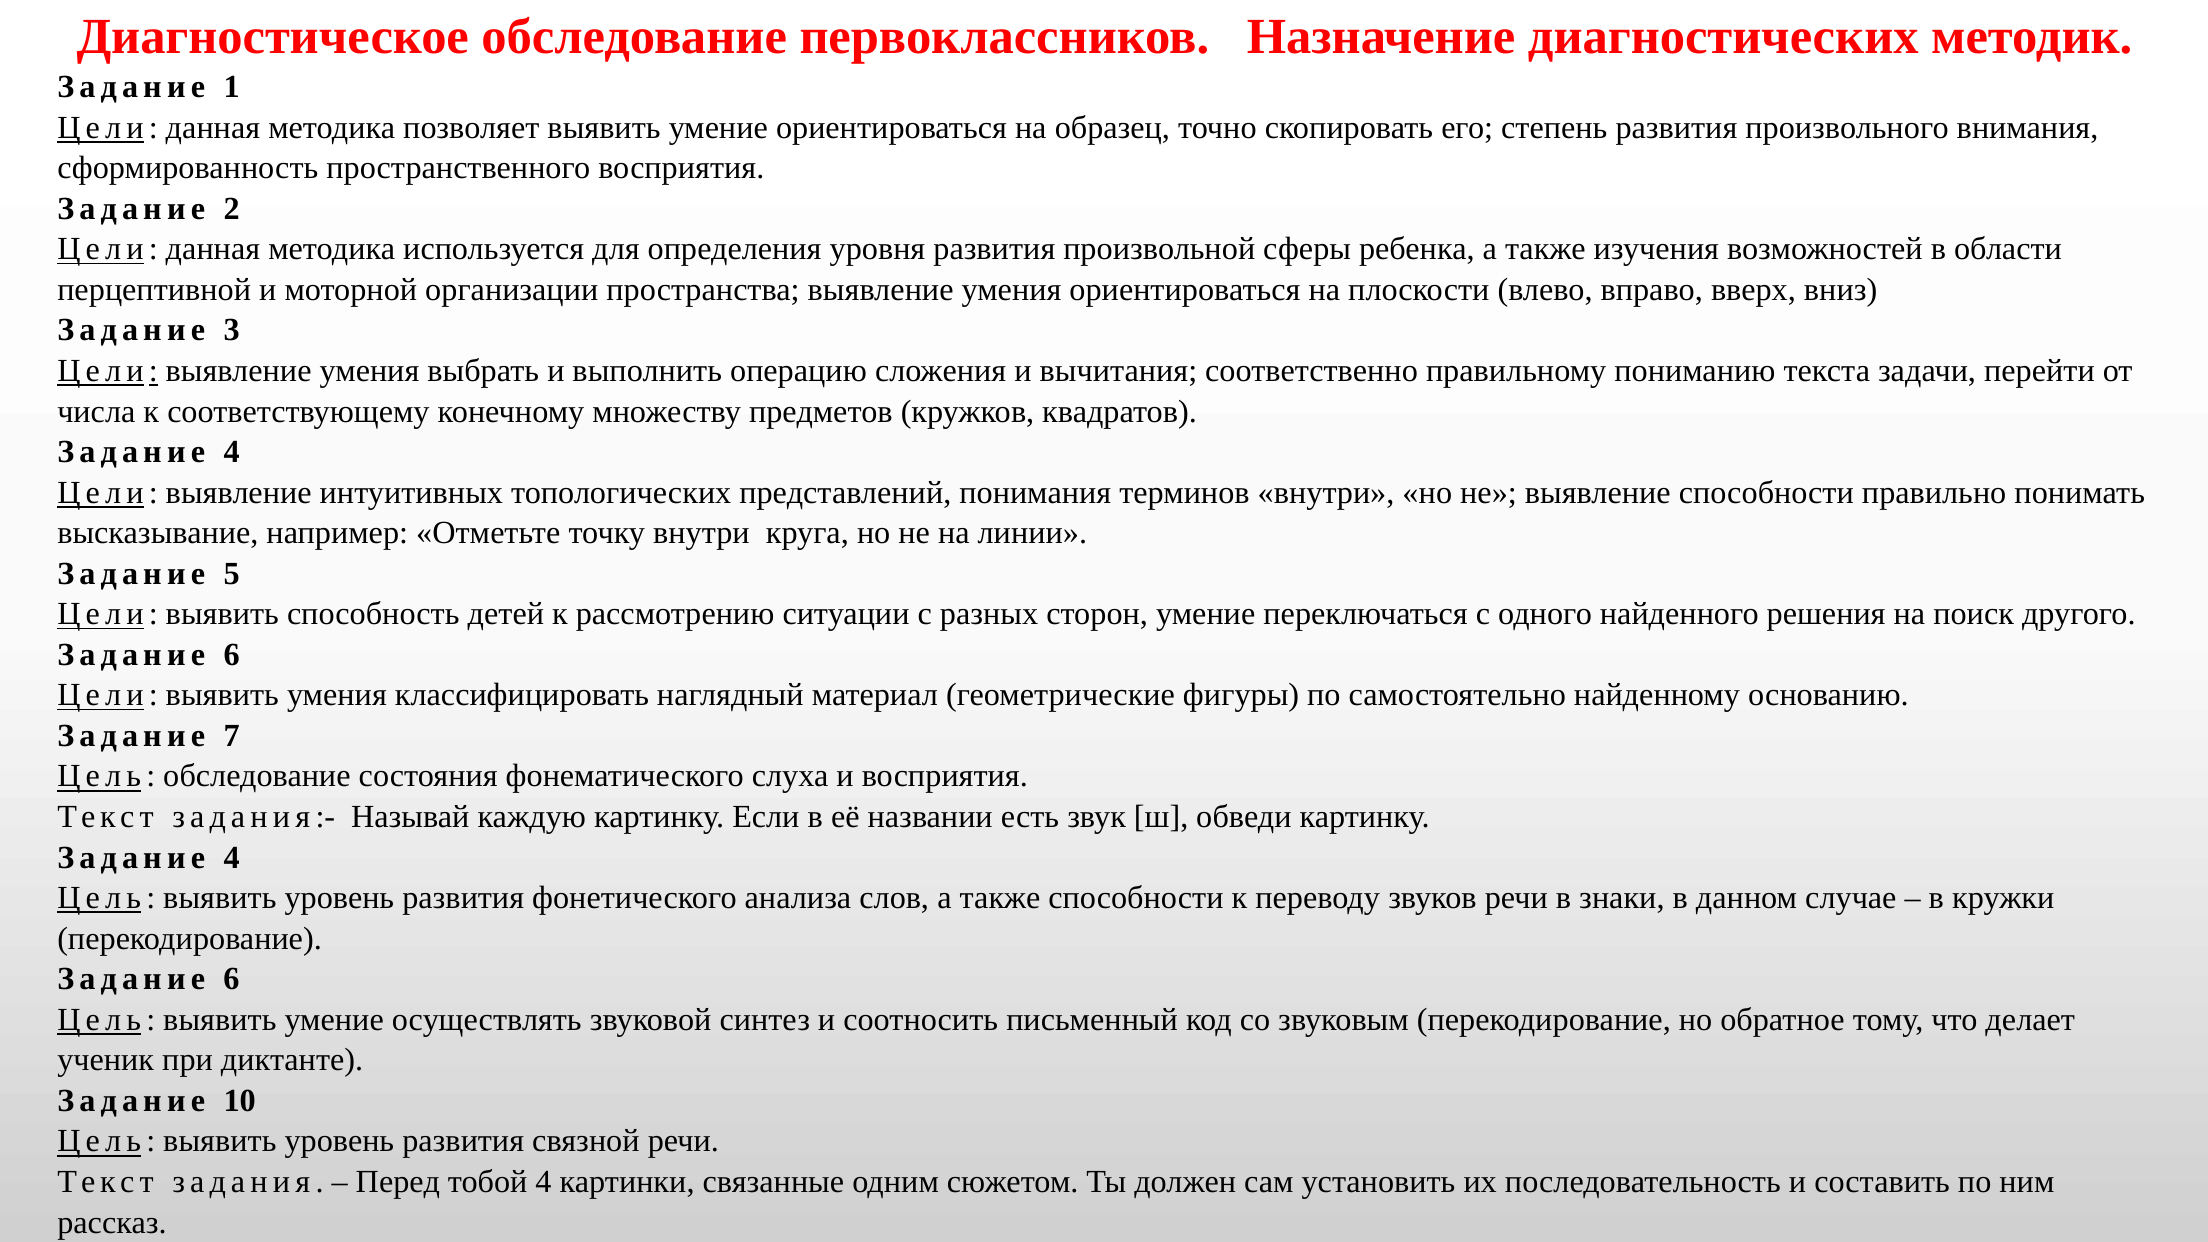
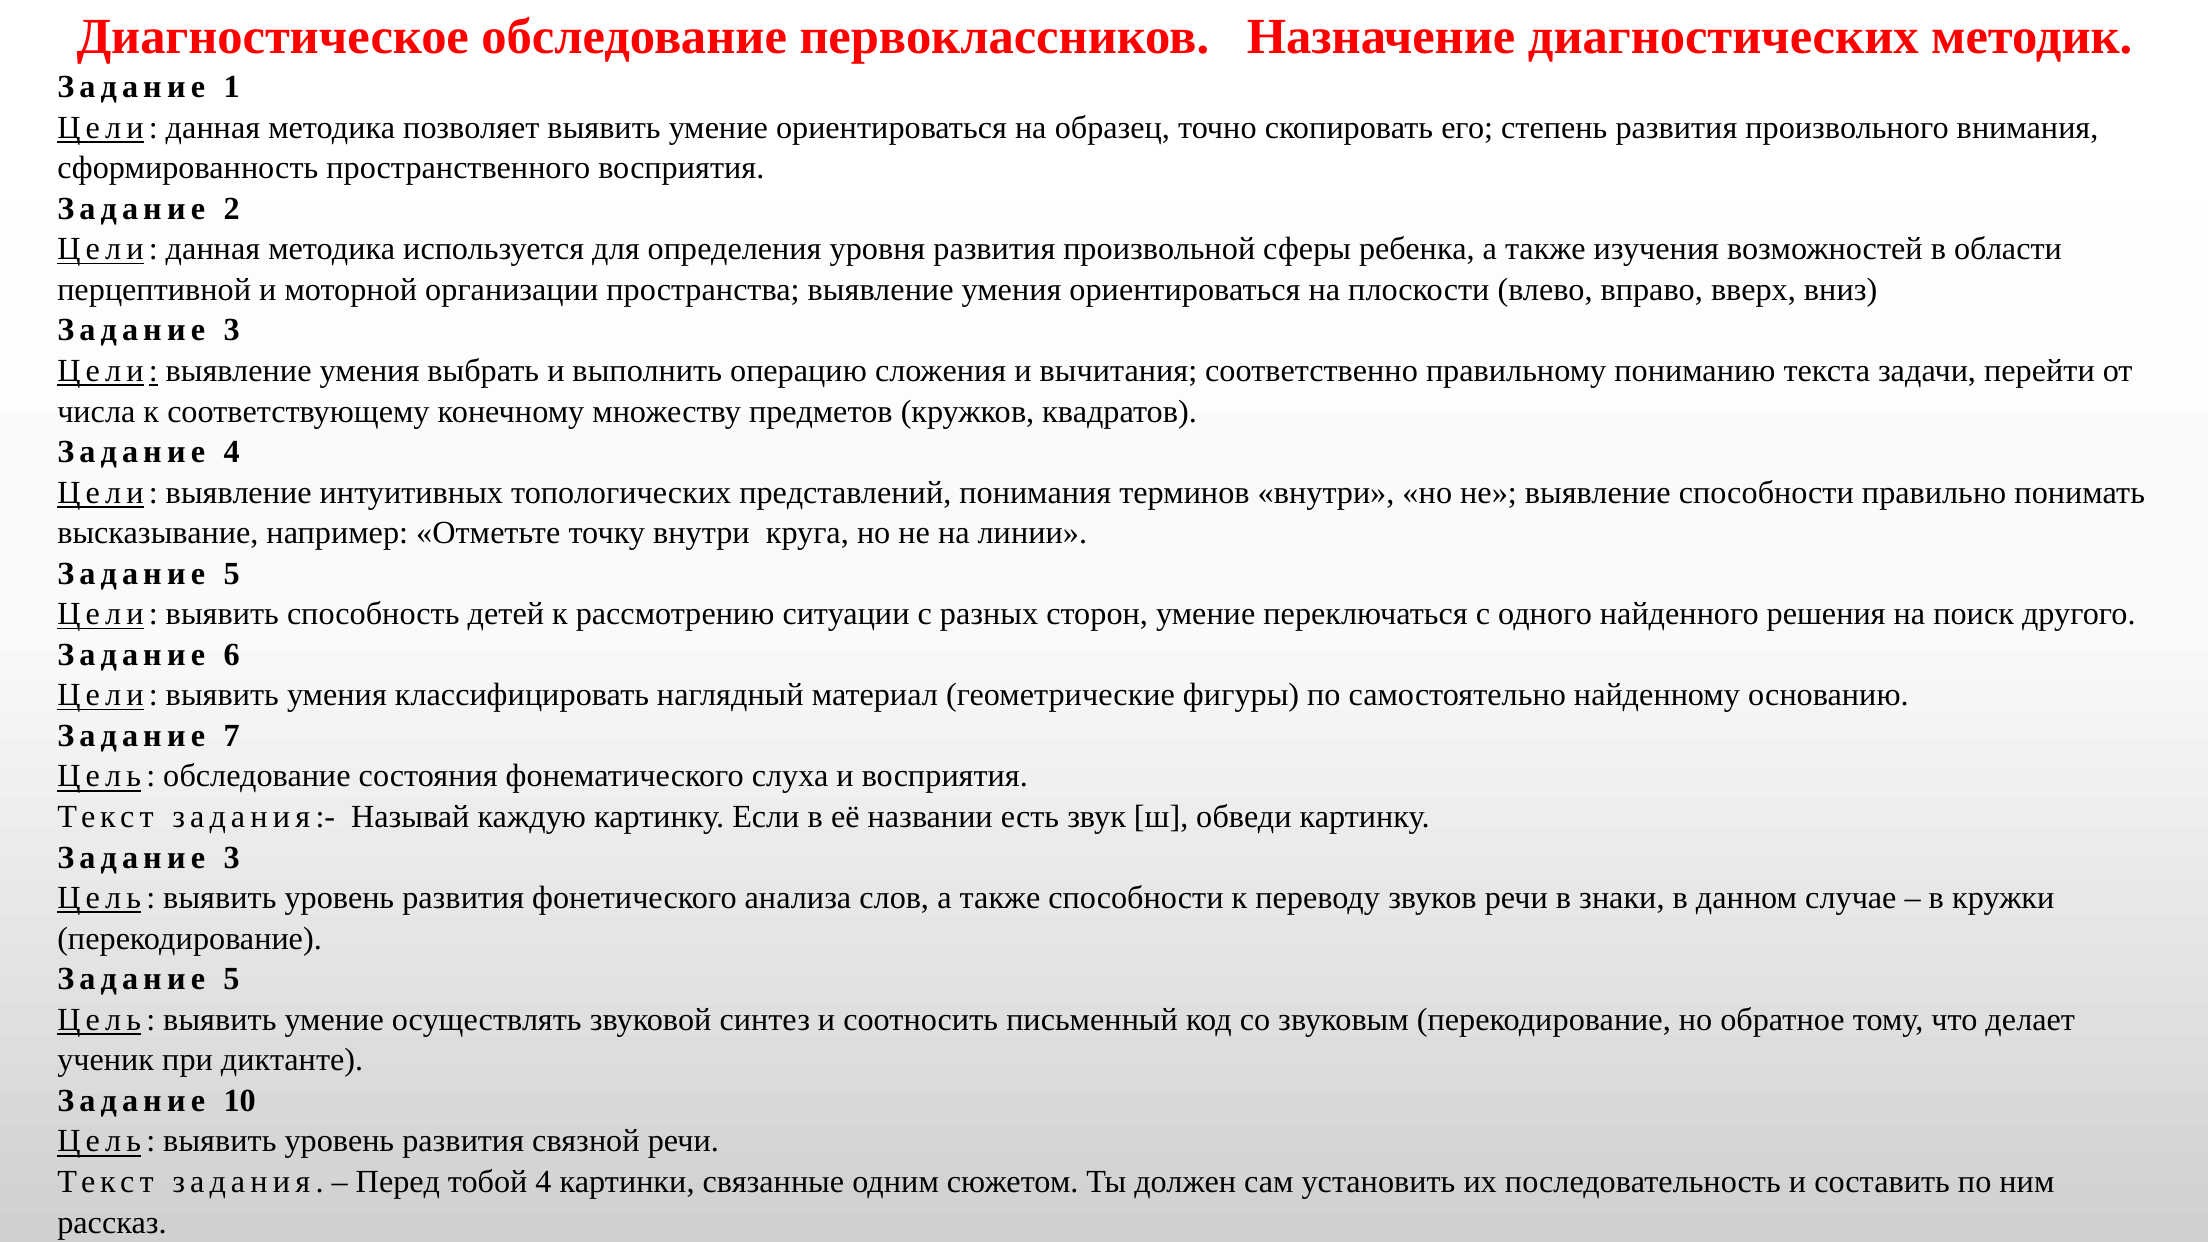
4 at (232, 857): 4 -> 3
6 at (231, 979): 6 -> 5
